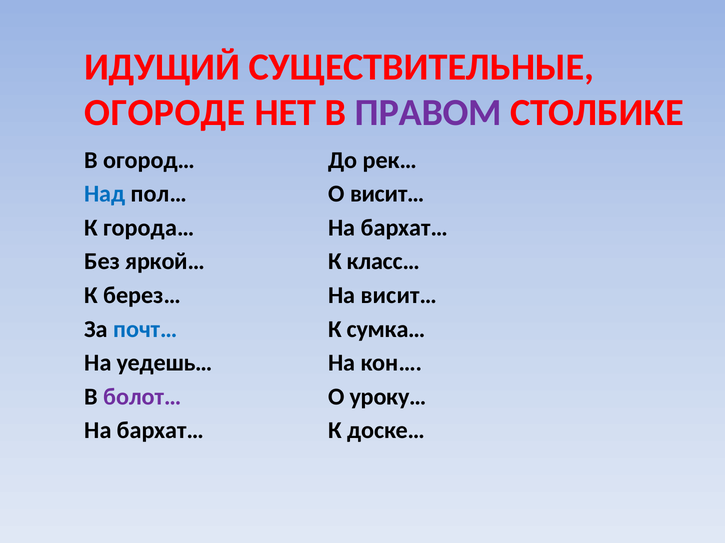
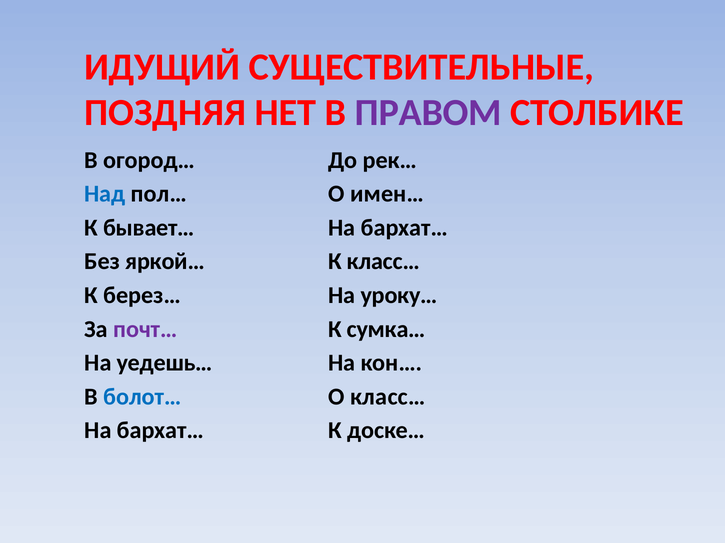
ОГОРОДЕ: ОГОРОДЕ -> ПОЗДНЯЯ
О висит…: висит… -> имен…
города…: города… -> бывает…
На висит…: висит… -> уроку…
почт… colour: blue -> purple
болот… colour: purple -> blue
О уроку…: уроку… -> класс…
